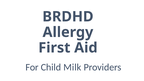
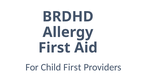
Child Milk: Milk -> First
